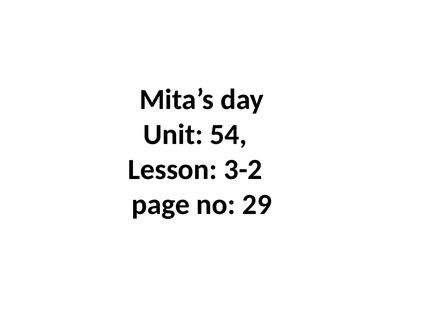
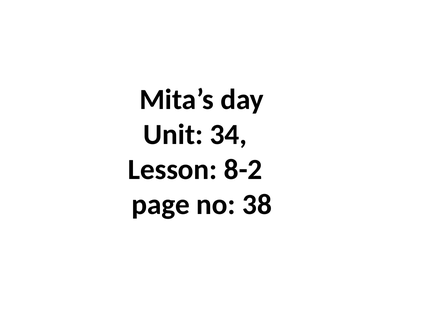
54: 54 -> 34
3-2: 3-2 -> 8-2
29: 29 -> 38
